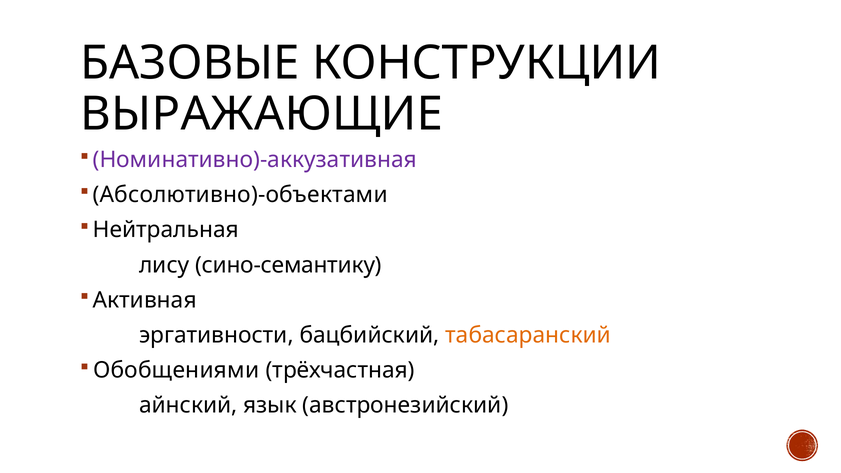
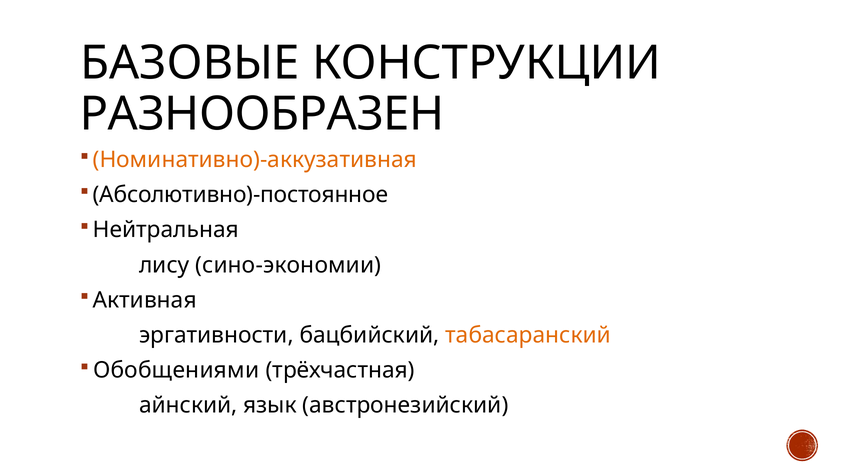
ВЫРАЖАЮЩИЕ: ВЫРАЖАЮЩИЕ -> РАЗНООБРАЗЕН
Номинативно)-аккузативная colour: purple -> orange
Абсолютивно)-объектами: Абсолютивно)-объектами -> Абсолютивно)-постоянное
сино-семантику: сино-семантику -> сино-экономии
